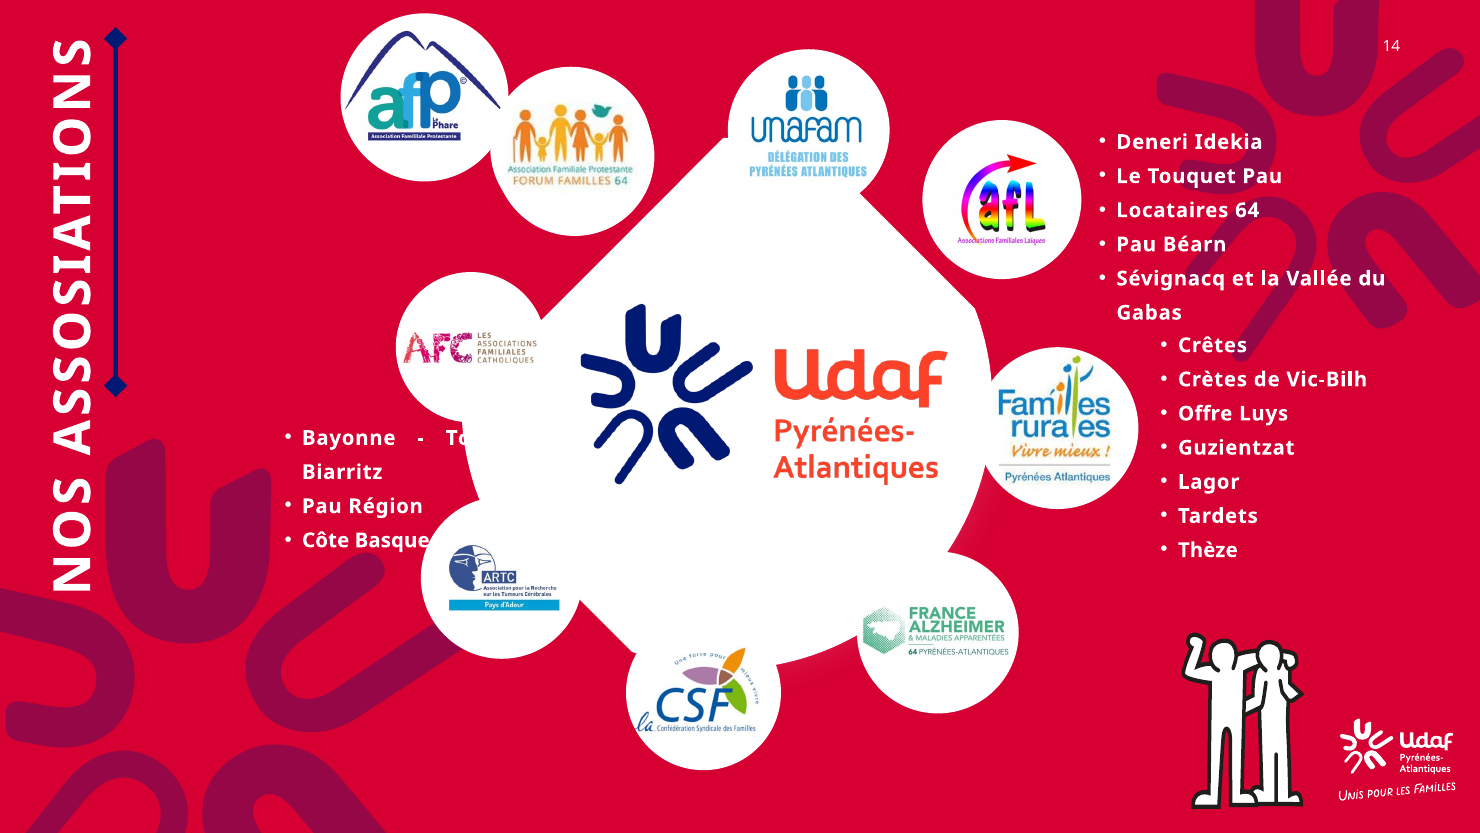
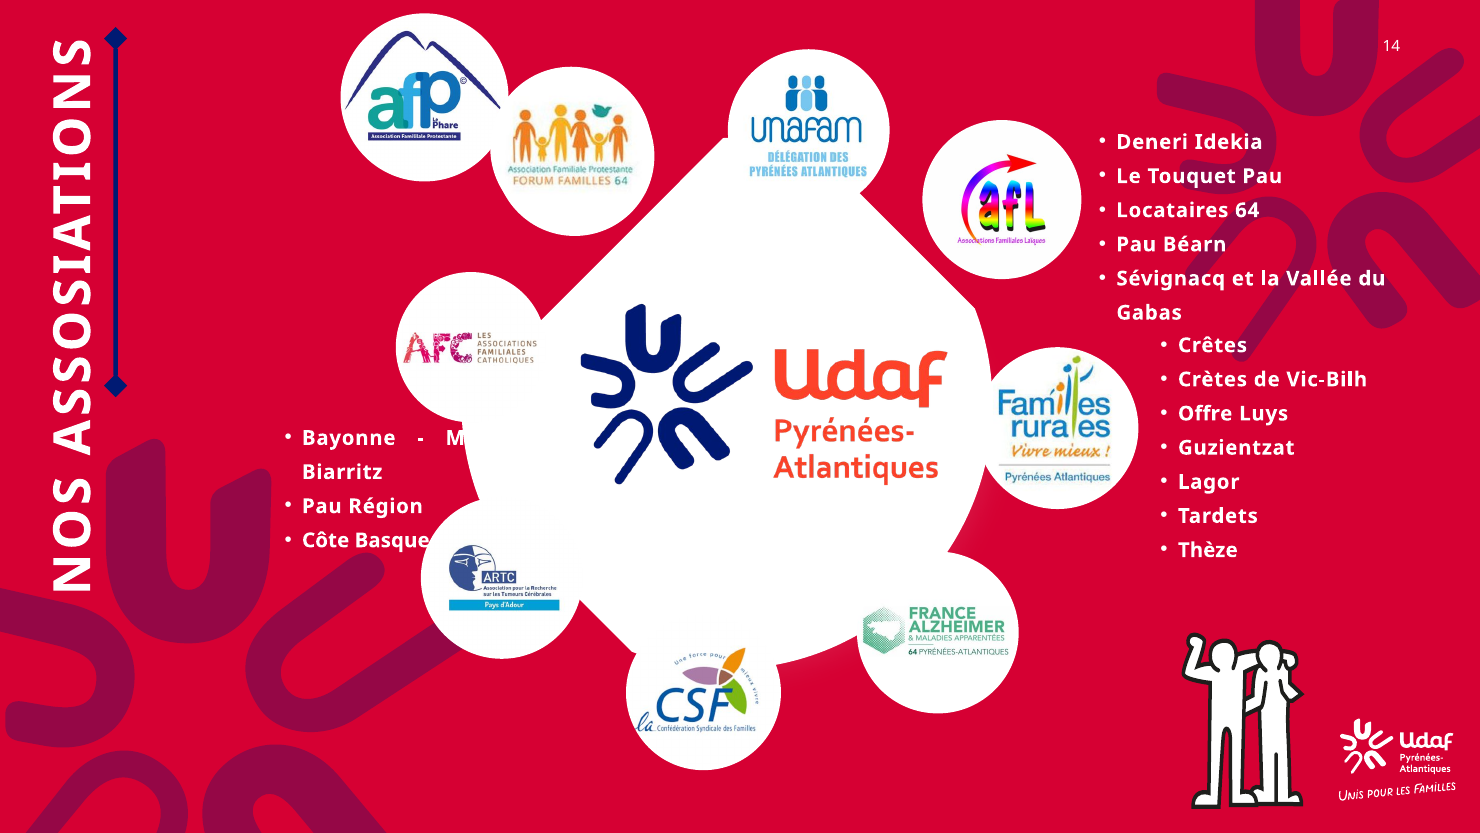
Toutes: Toutes -> Majeur
